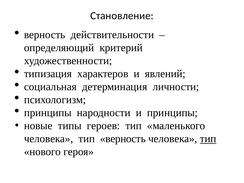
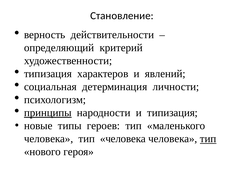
принципы at (48, 113) underline: none -> present
и принципы: принципы -> типизация
тип верность: верность -> человека
